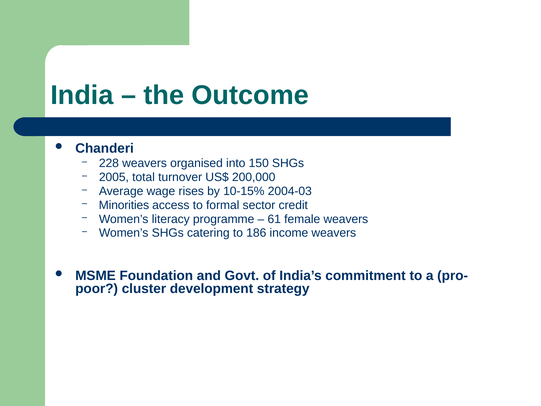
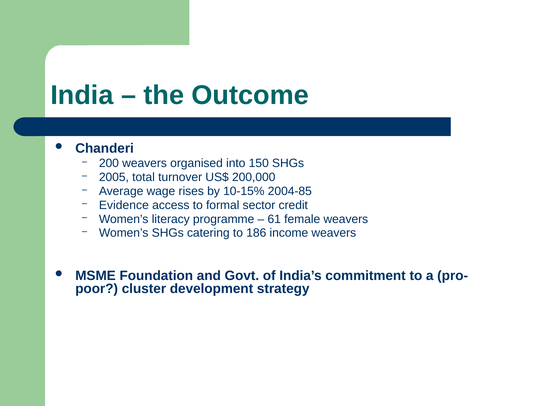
228: 228 -> 200
2004-03: 2004-03 -> 2004-85
Minorities: Minorities -> Evidence
